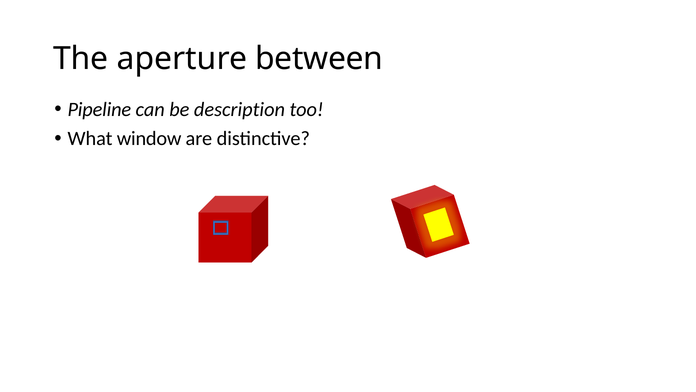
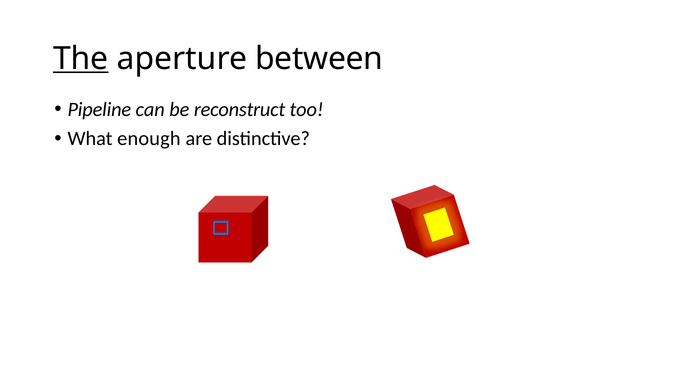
The underline: none -> present
description: description -> reconstruct
window: window -> enough
